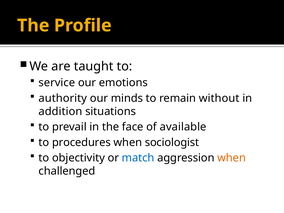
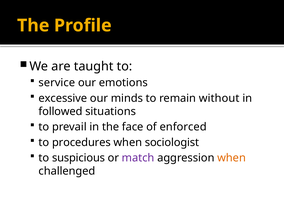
authority: authority -> excessive
addition: addition -> followed
available: available -> enforced
objectivity: objectivity -> suspicious
match colour: blue -> purple
